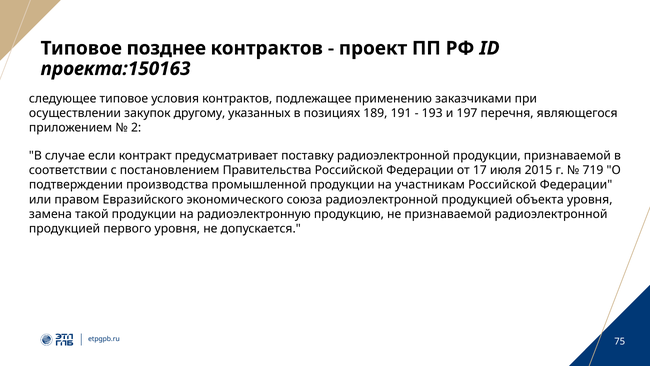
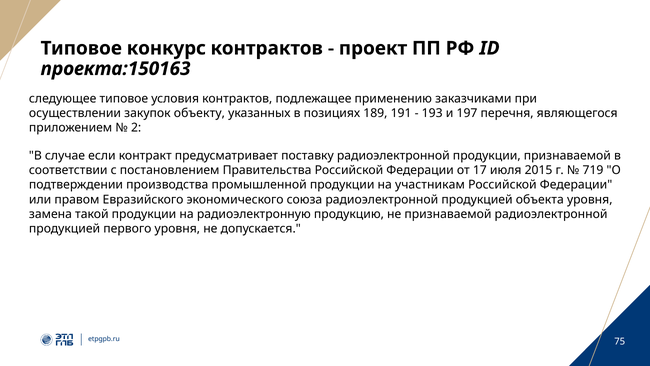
позднее: позднее -> конкурс
другому: другому -> объекту
